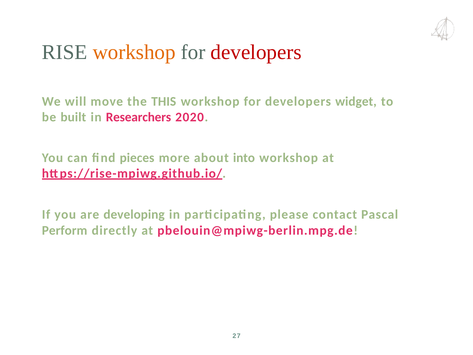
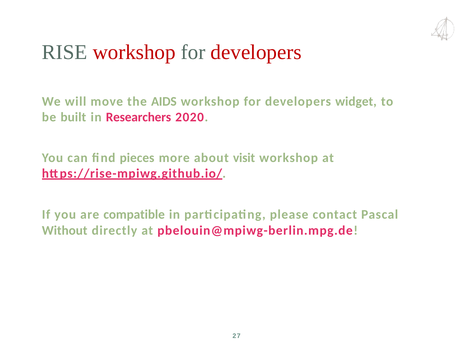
workshop at (134, 52) colour: orange -> red
THIS: THIS -> AIDS
into: into -> visit
developing: developing -> compatible
Perform: Perform -> Without
